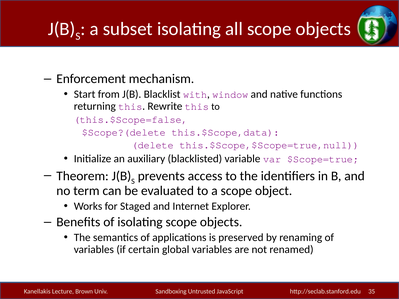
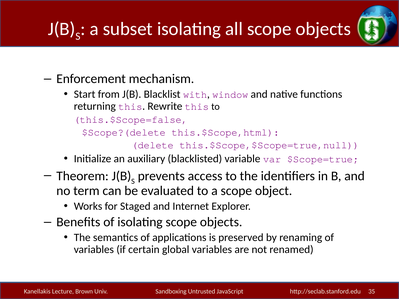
this.$Scope,data: this.$Scope,data -> this.$Scope,html
